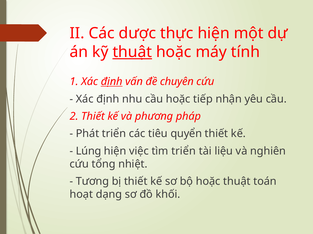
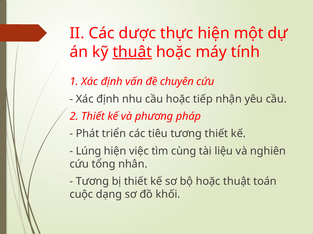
định underline: present -> none
tiêu quyển: quyển -> tương
tìm triển: triển -> cùng
nhiệt: nhiệt -> nhân
hoạt: hoạt -> cuộc
